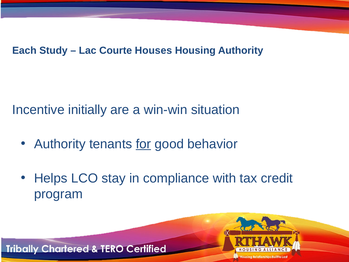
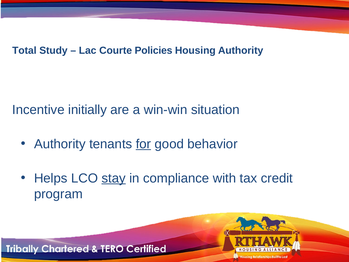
Each: Each -> Total
Houses: Houses -> Policies
stay underline: none -> present
